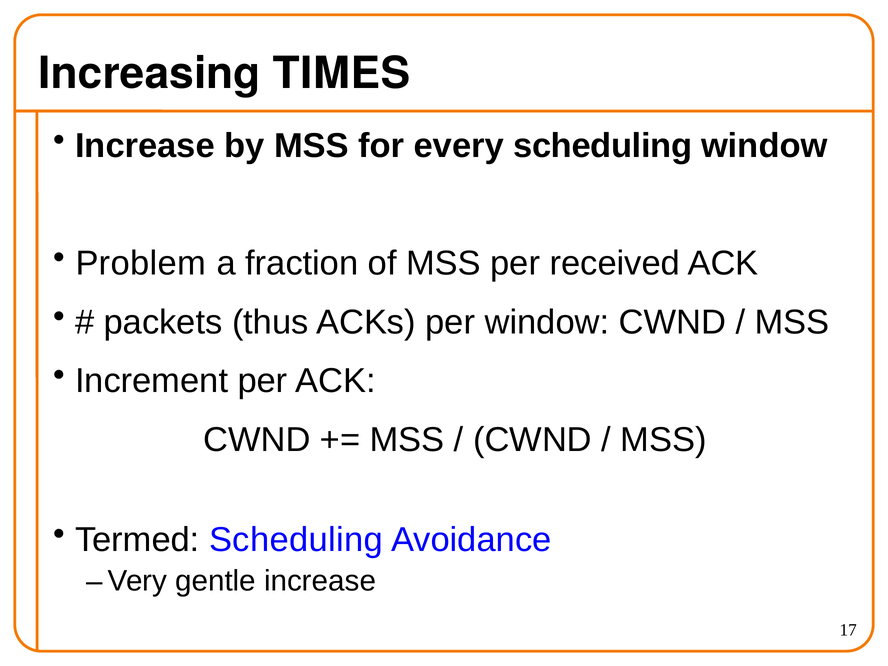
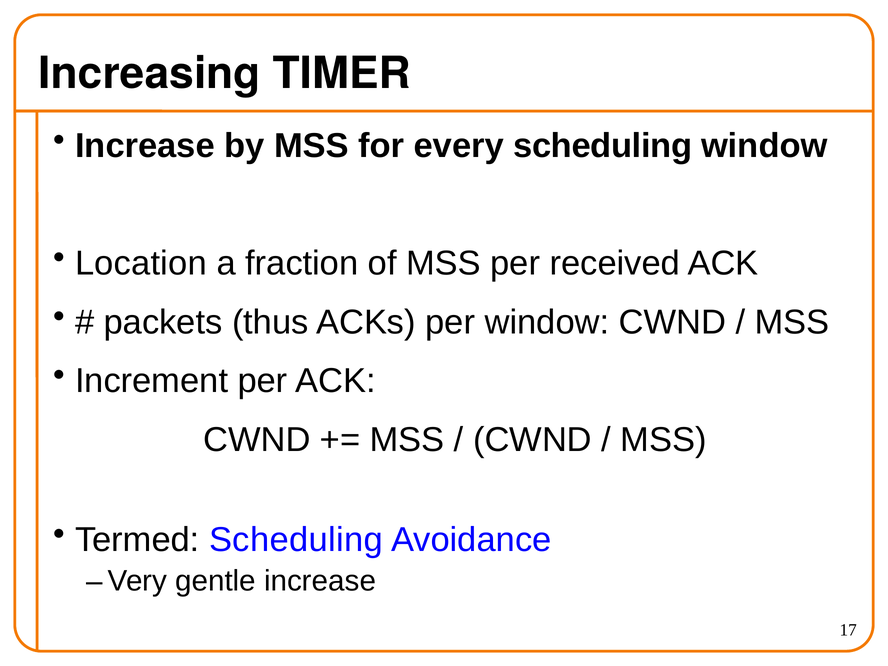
TIMES: TIMES -> TIMER
Problem: Problem -> Location
